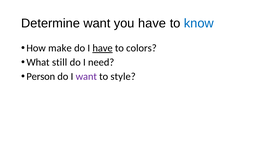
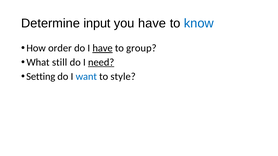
Determine want: want -> input
make: make -> order
colors: colors -> group
need underline: none -> present
Person: Person -> Setting
want at (86, 77) colour: purple -> blue
